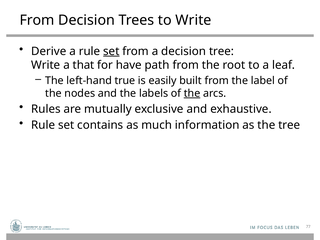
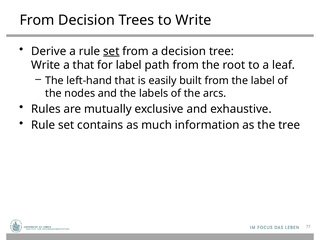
for have: have -> label
left-hand true: true -> that
the at (192, 93) underline: present -> none
